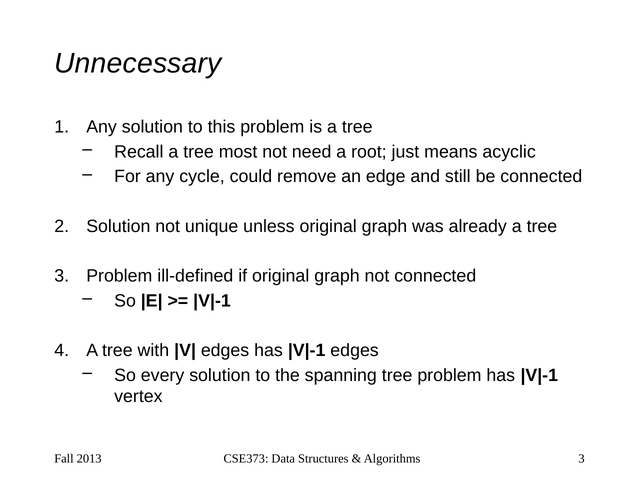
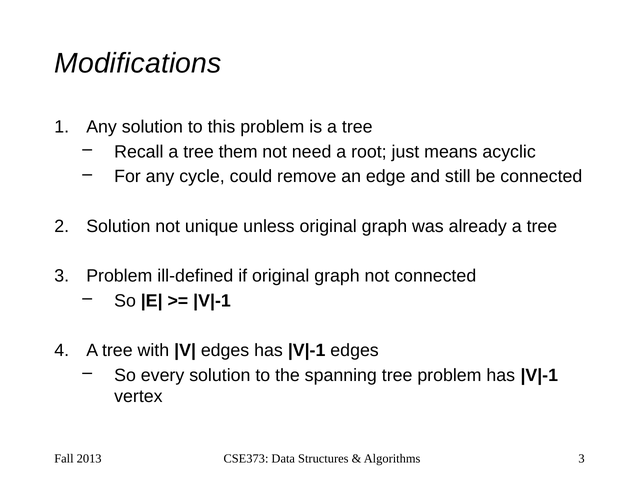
Unnecessary: Unnecessary -> Modifications
most: most -> them
